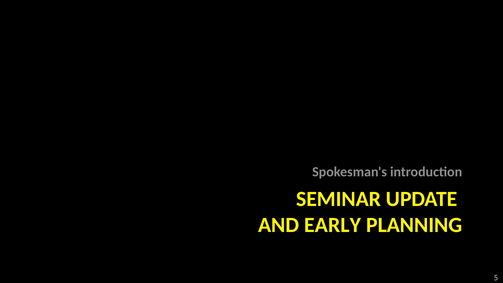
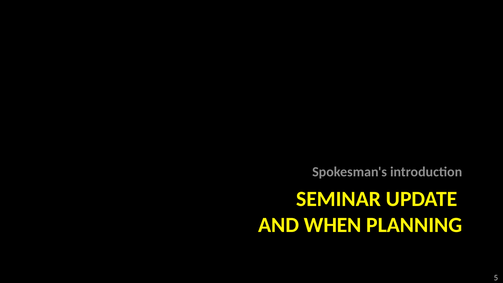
EARLY: EARLY -> WHEN
